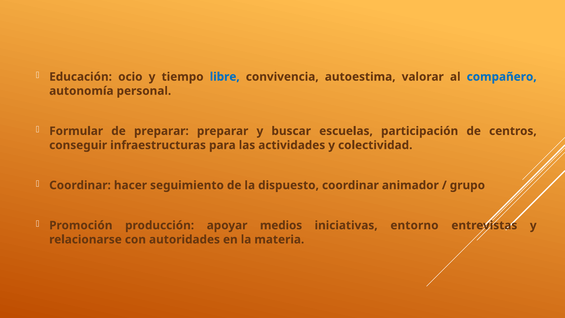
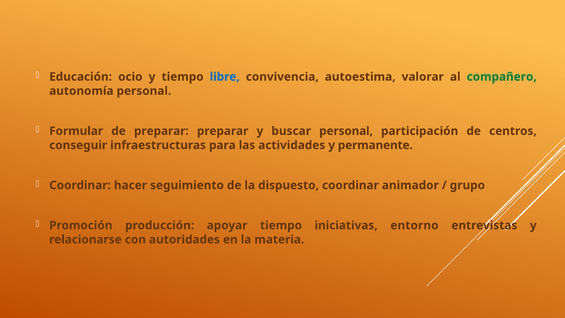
compañero colour: blue -> green
buscar escuelas: escuelas -> personal
colectividad: colectividad -> permanente
apoyar medios: medios -> tiempo
